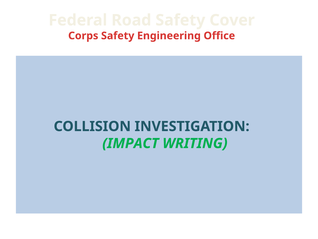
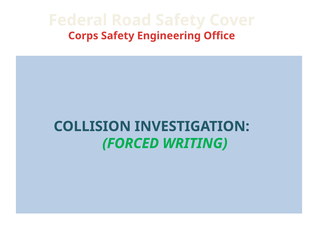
IMPACT: IMPACT -> FORCED
